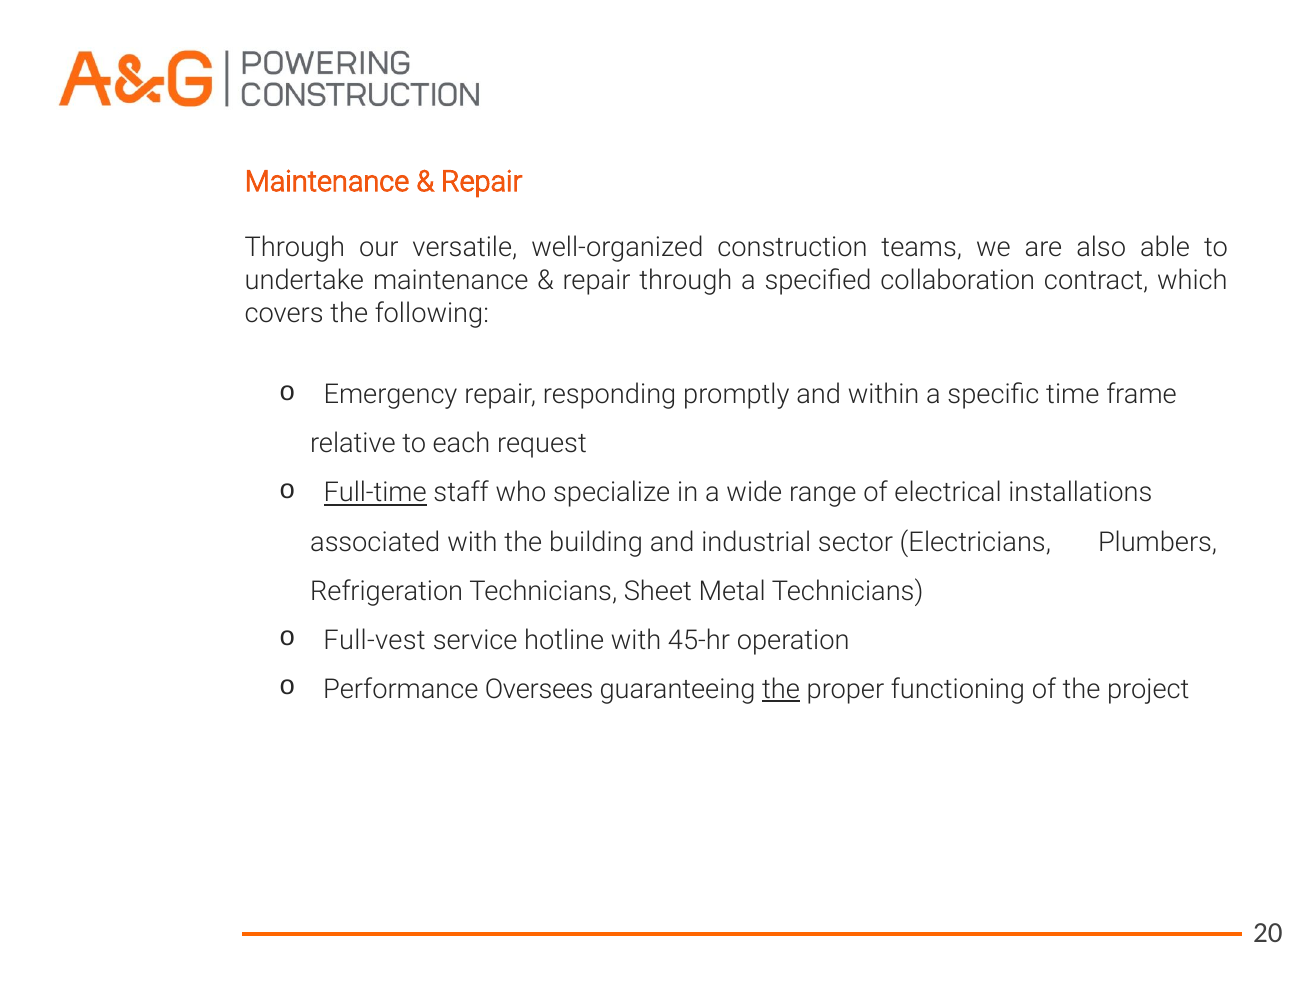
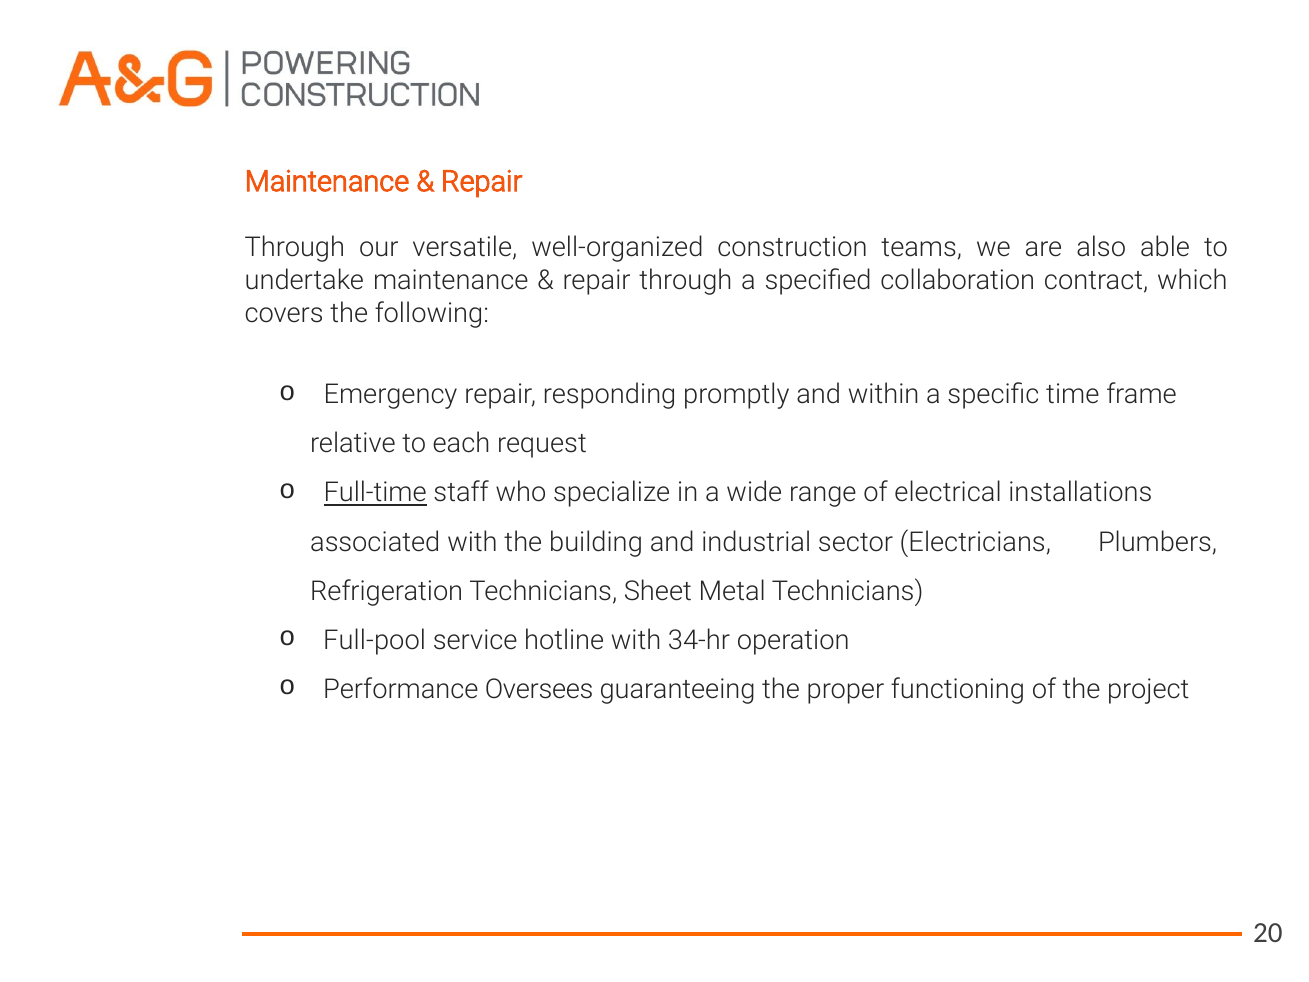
Full-vest: Full-vest -> Full-pool
45-hr: 45-hr -> 34-hr
the at (781, 689) underline: present -> none
